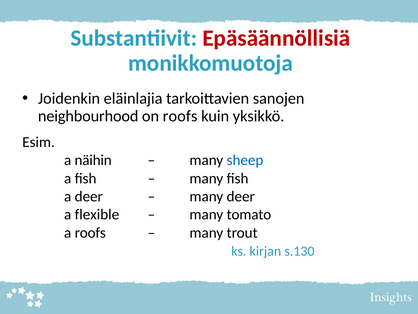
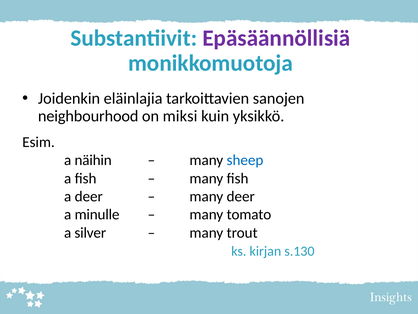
Epäsäännöllisiä colour: red -> purple
on roofs: roofs -> miksi
flexible: flexible -> minulle
a roofs: roofs -> silver
